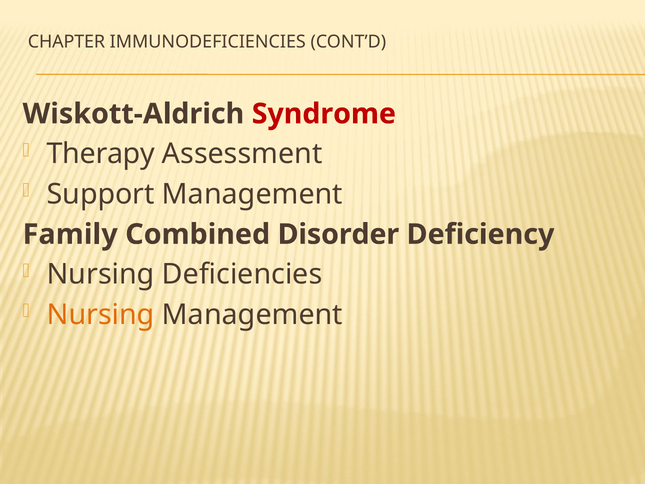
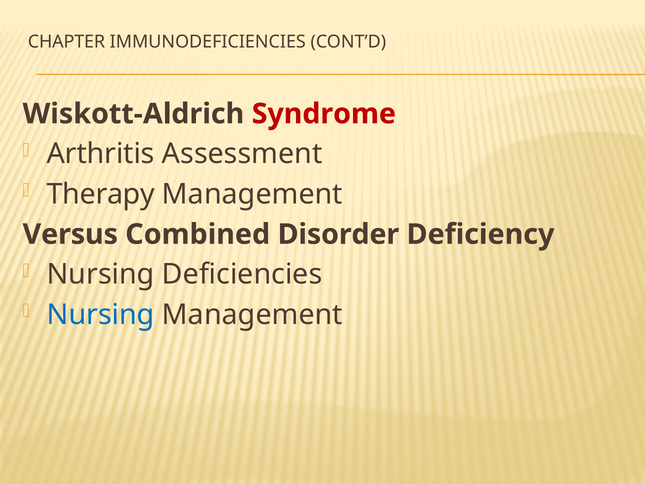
Therapy: Therapy -> Arthritis
Support: Support -> Therapy
Family: Family -> Versus
Nursing at (101, 315) colour: orange -> blue
